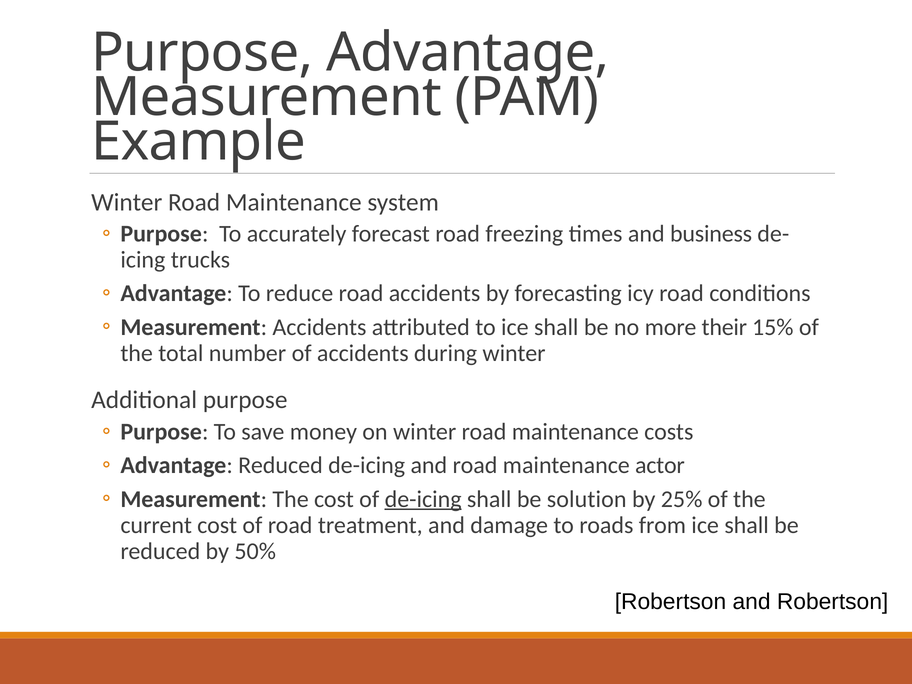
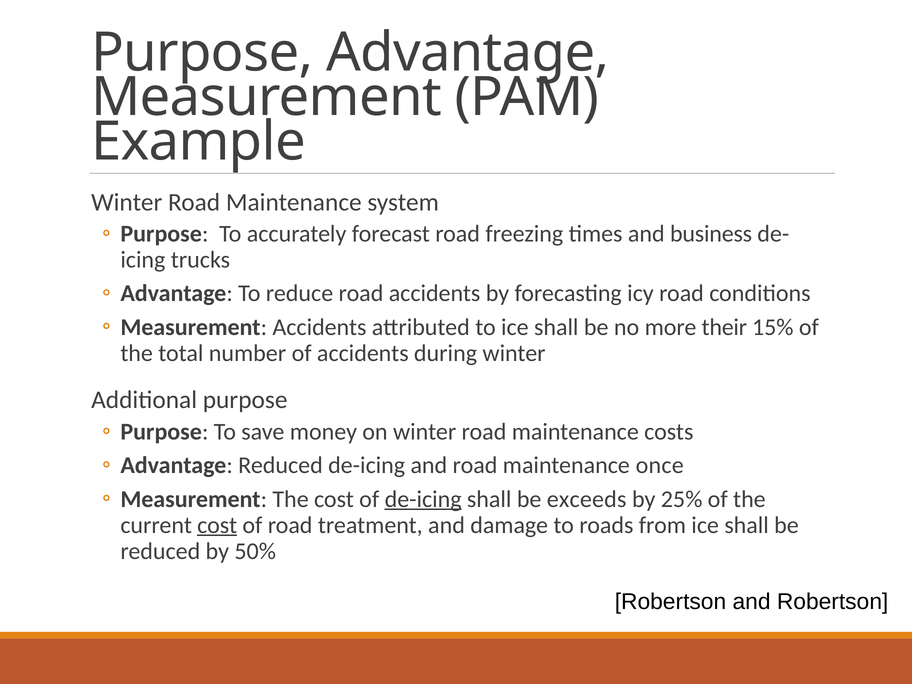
actor: actor -> once
solution: solution -> exceeds
cost at (217, 525) underline: none -> present
